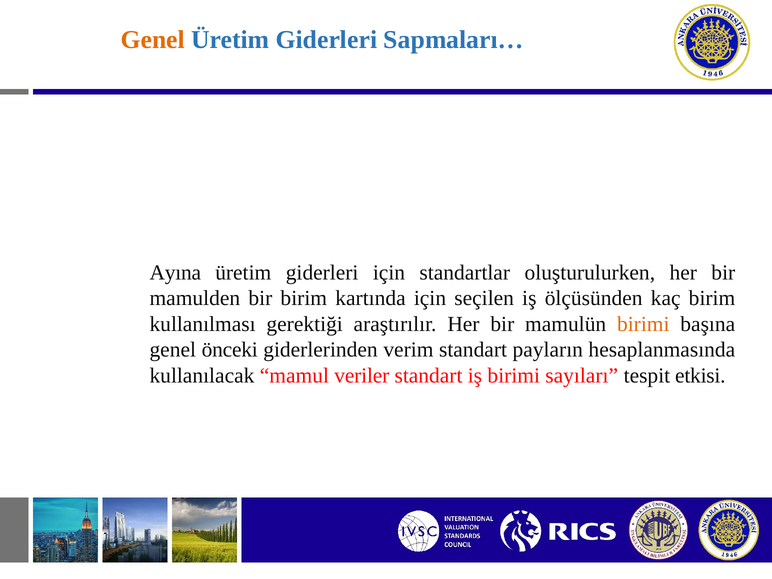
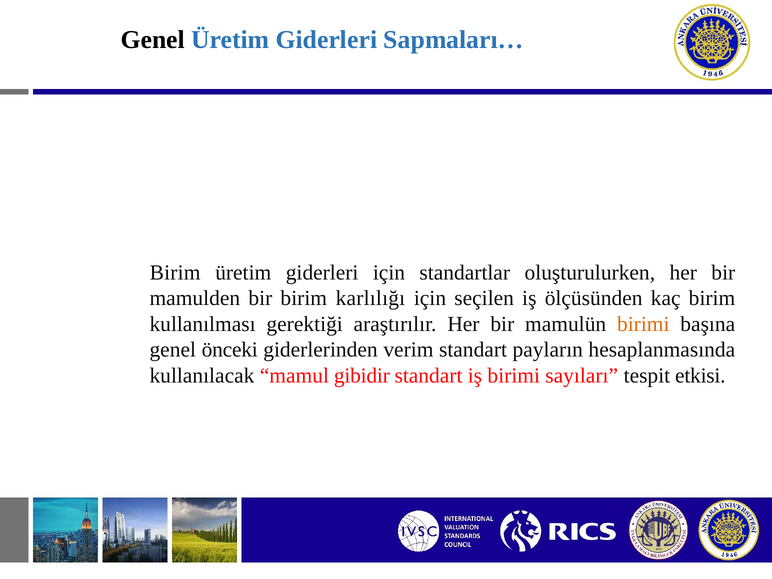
Genel at (153, 40) colour: orange -> black
Ayına at (175, 273): Ayına -> Birim
kartında: kartında -> karlılığı
veriler: veriler -> gibidir
